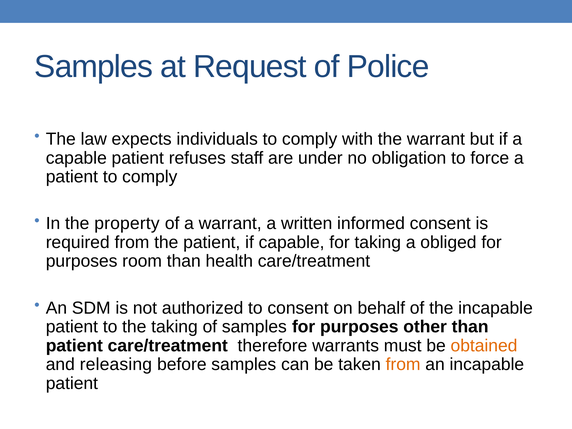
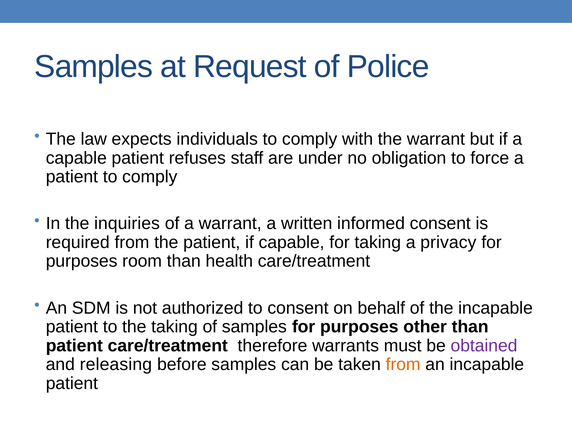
property: property -> inquiries
obliged: obliged -> privacy
obtained colour: orange -> purple
